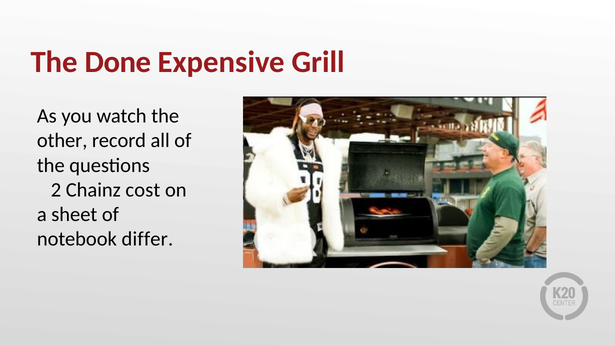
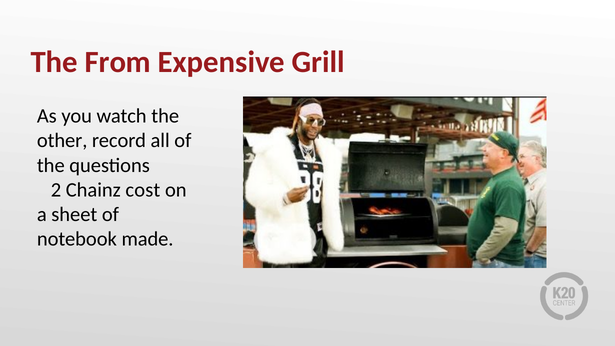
Done: Done -> From
differ: differ -> made
